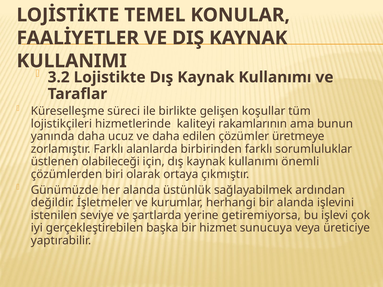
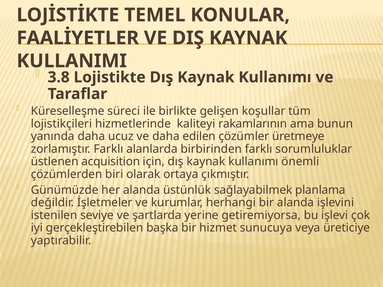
3.2: 3.2 -> 3.8
olabileceği: olabileceği -> acquisition
ardından: ardından -> planlama
